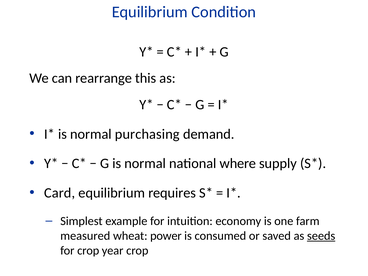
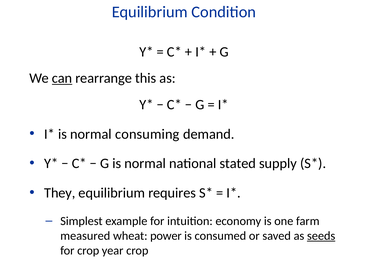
can underline: none -> present
purchasing: purchasing -> consuming
where: where -> stated
Card: Card -> They
